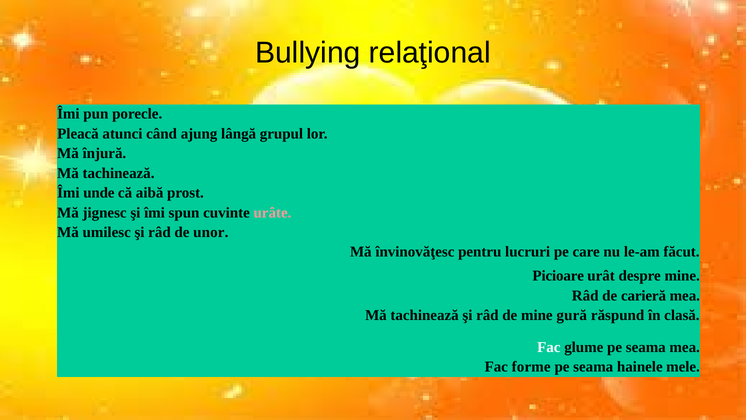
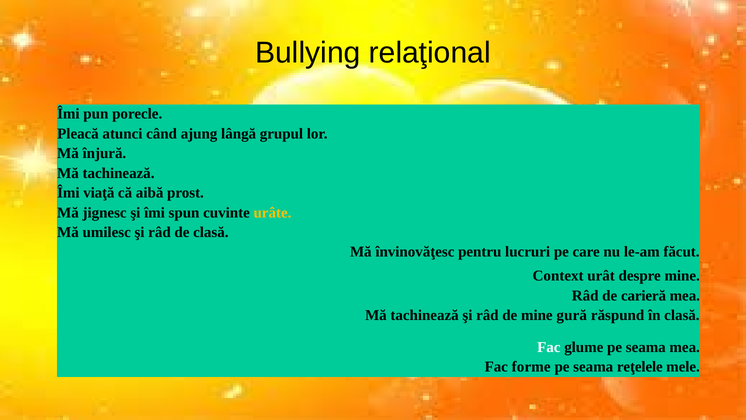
unde: unde -> viaţă
urâte colour: pink -> yellow
de unor: unor -> clasă
Picioare: Picioare -> Context
hainele: hainele -> reţelele
